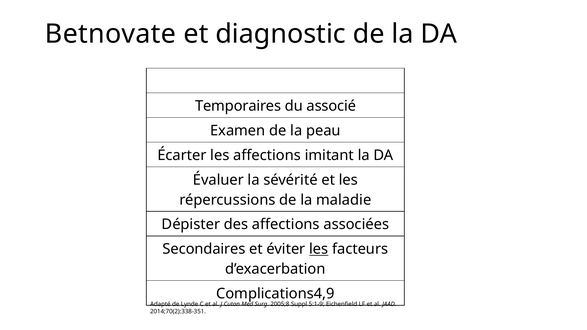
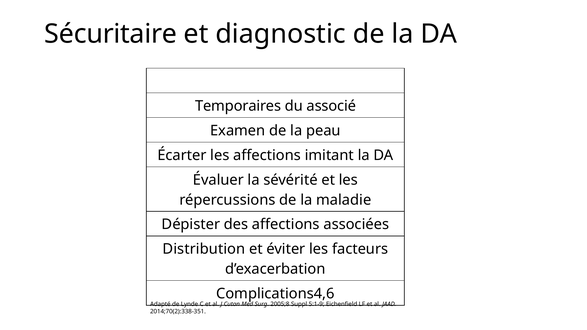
Betnovate: Betnovate -> Sécuritaire
Secondaires: Secondaires -> Distribution
les at (319, 249) underline: present -> none
Complications4,9: Complications4,9 -> Complications4,6
